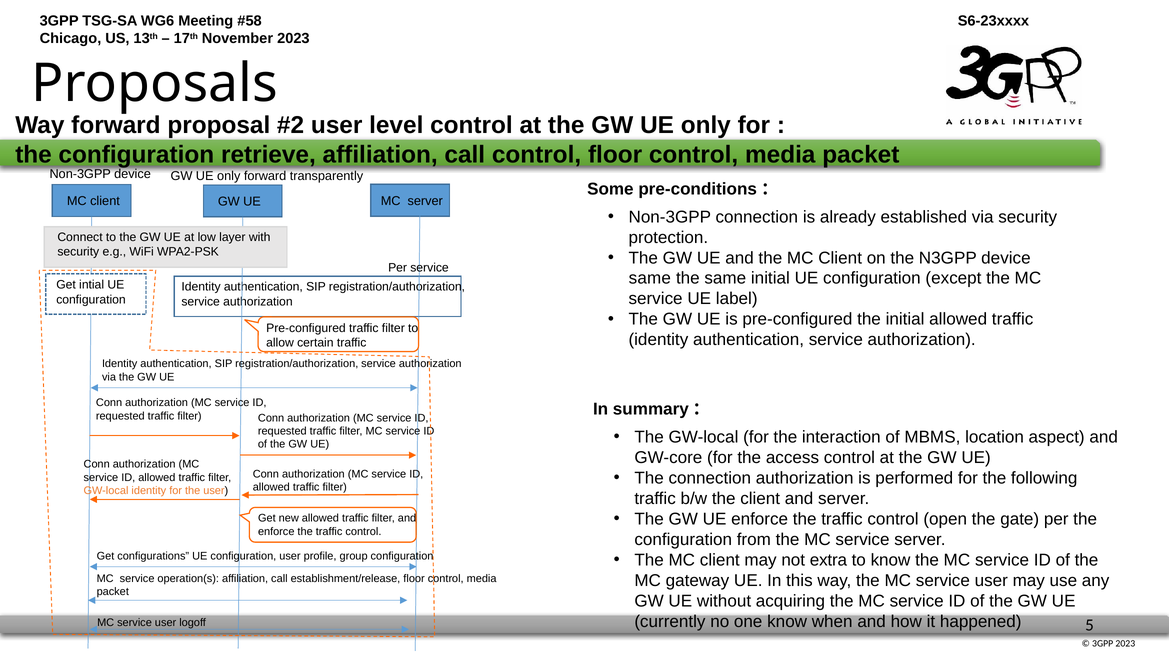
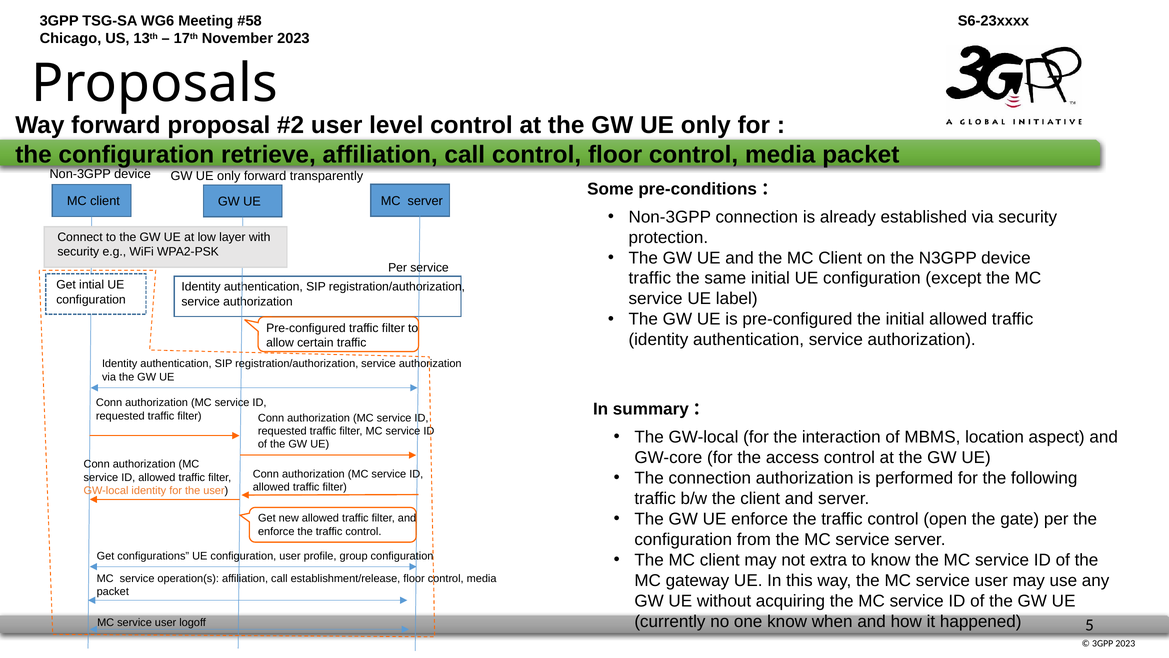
same at (650, 278): same -> traffic
